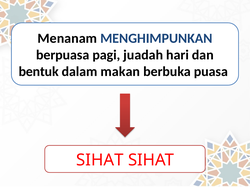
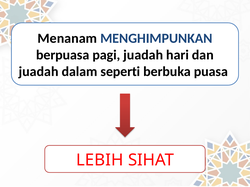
bentuk at (39, 72): bentuk -> juadah
makan: makan -> seperti
SIHAT at (100, 161): SIHAT -> LEBIH
